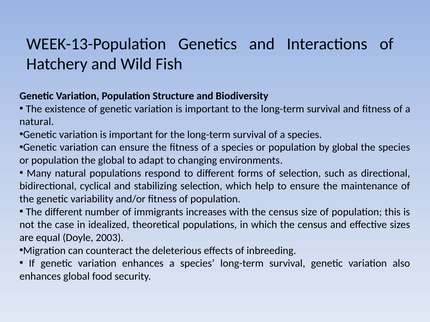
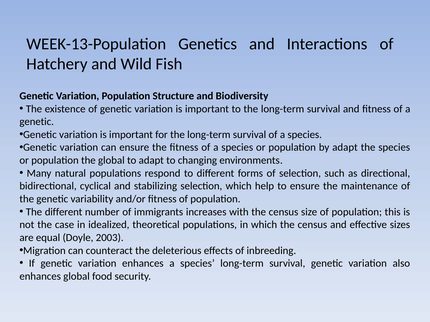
natural at (37, 122): natural -> genetic
by global: global -> adapt
